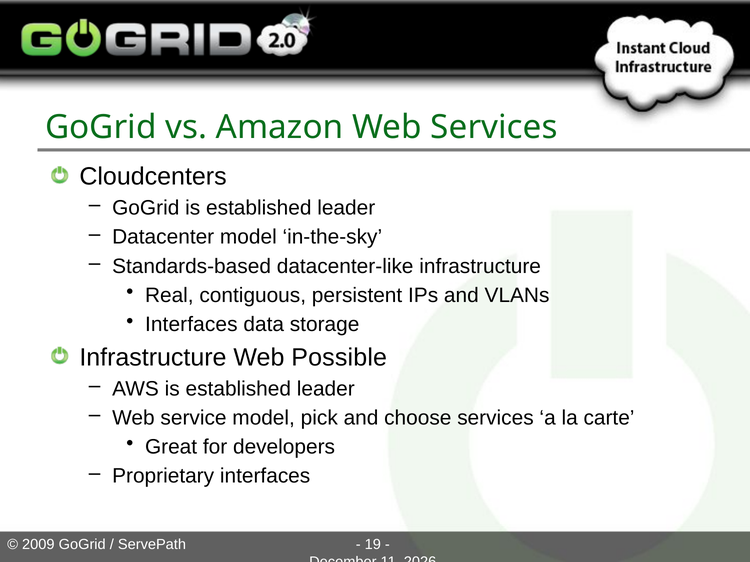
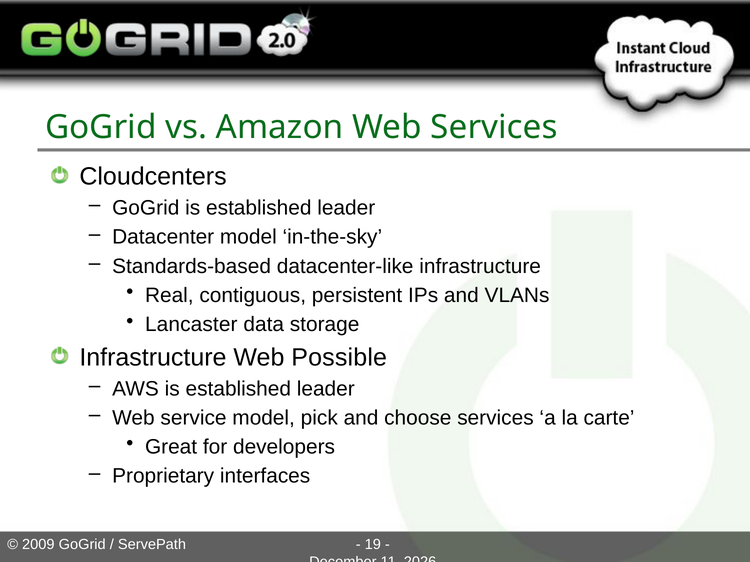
Interfaces at (191, 325): Interfaces -> Lancaster
